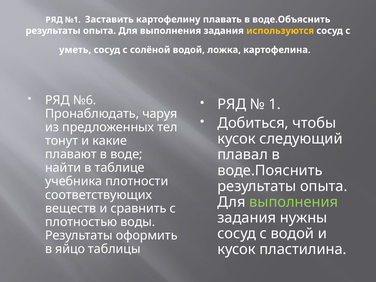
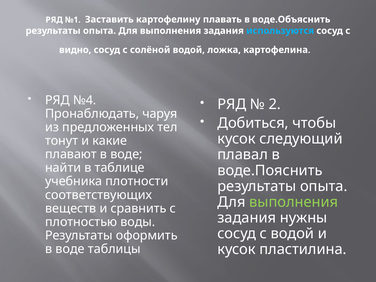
используются colour: yellow -> light blue
уметь: уметь -> видно
№6: №6 -> №4
1: 1 -> 2
яйцо at (70, 249): яйцо -> воде
